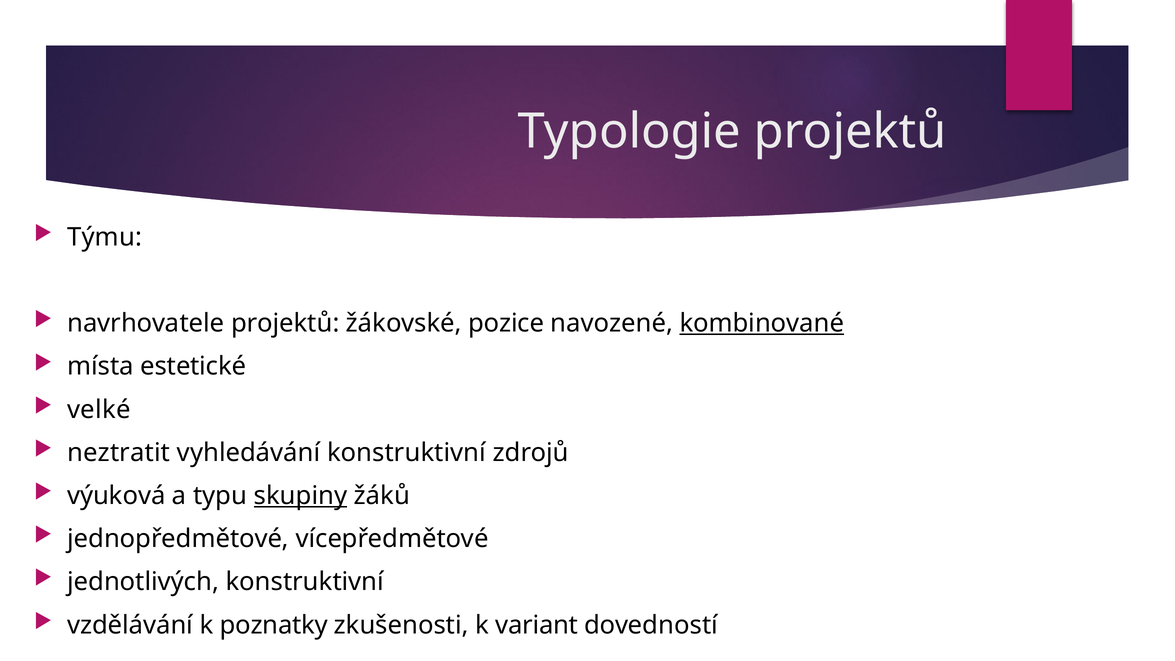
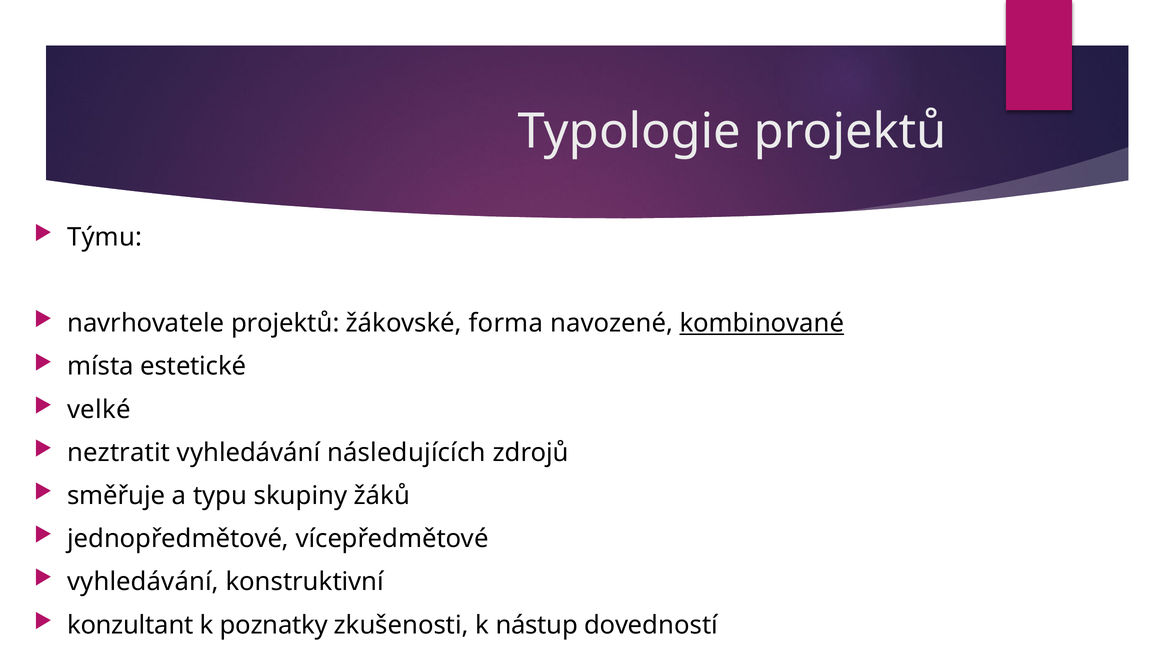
pozice: pozice -> forma
vyhledávání konstruktivní: konstruktivní -> následujících
výuková: výuková -> směřuje
skupiny underline: present -> none
jednotlivých at (143, 582): jednotlivých -> vyhledávání
vzdělávání: vzdělávání -> konzultant
variant: variant -> nástup
